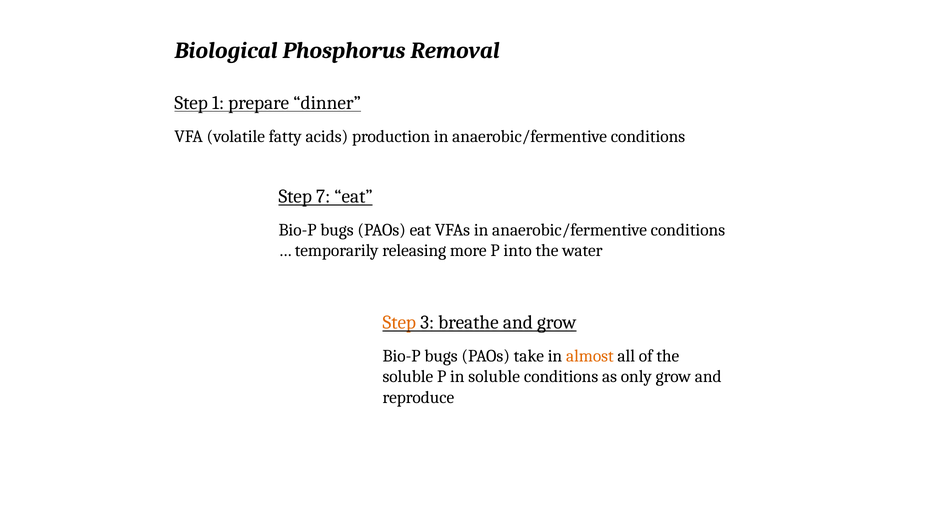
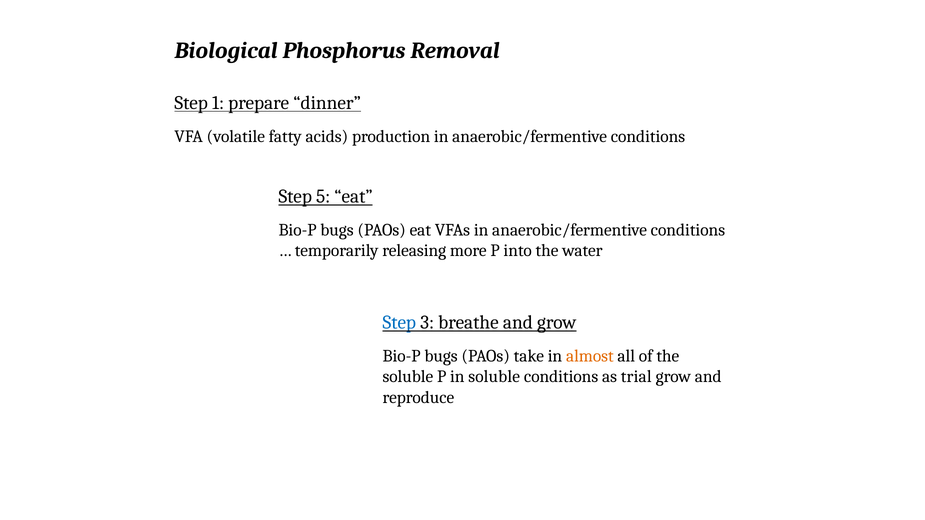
7: 7 -> 5
Step at (399, 323) colour: orange -> blue
only: only -> trial
